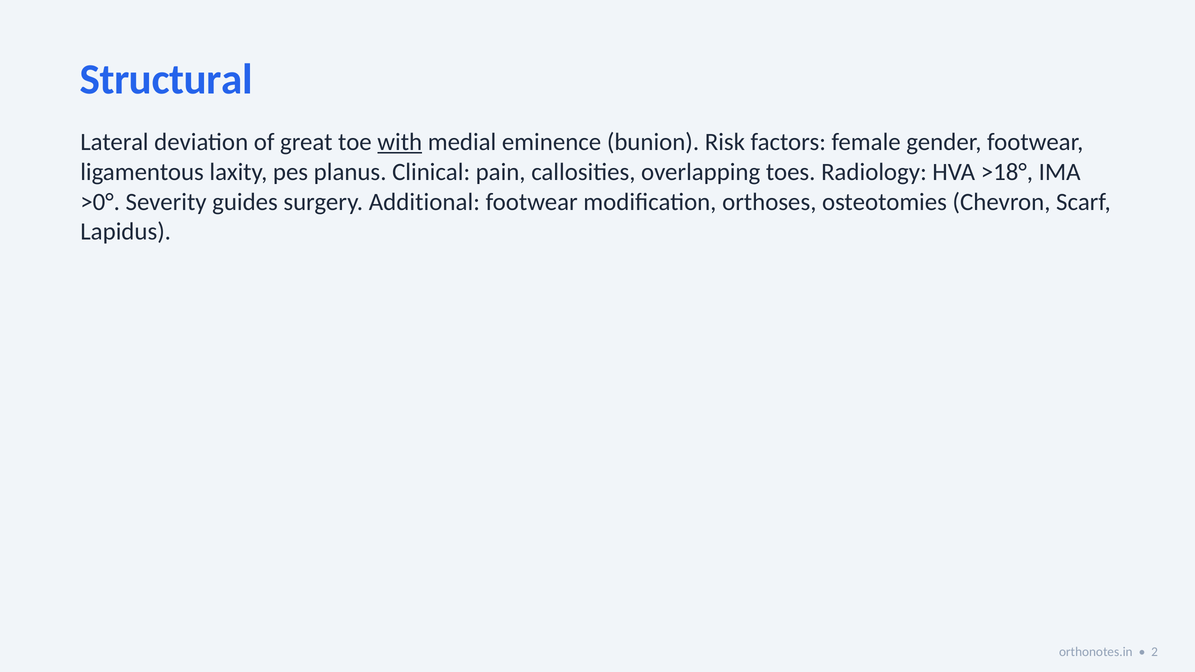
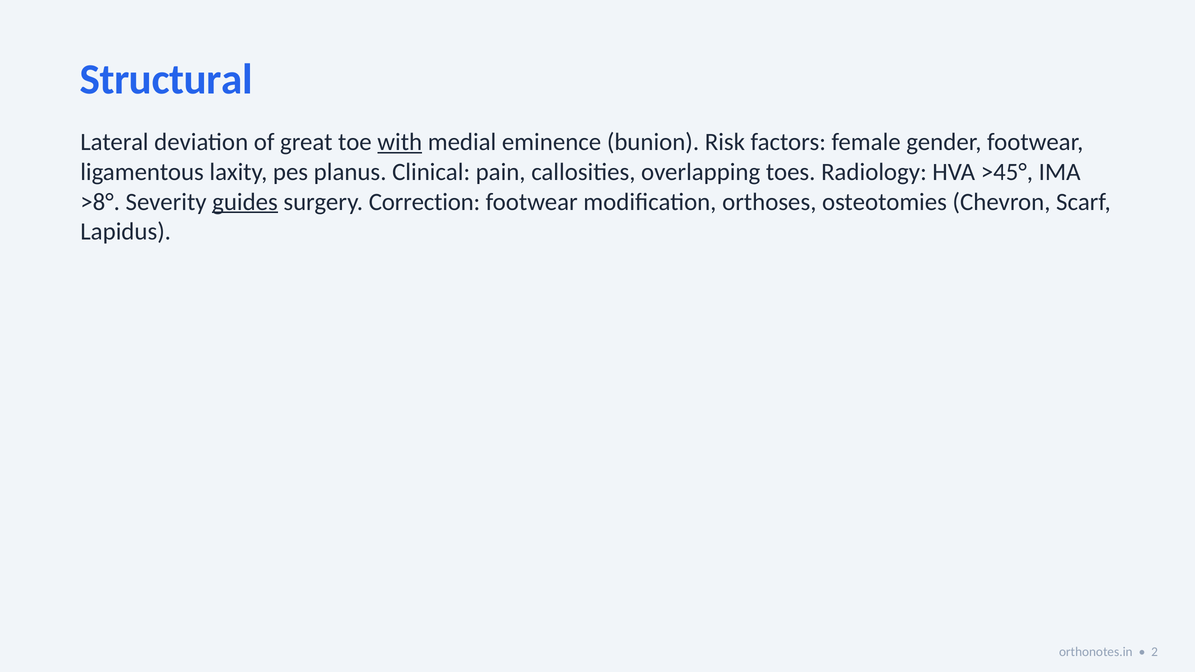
>18°: >18° -> >45°
>0°: >0° -> >8°
guides underline: none -> present
Additional: Additional -> Correction
